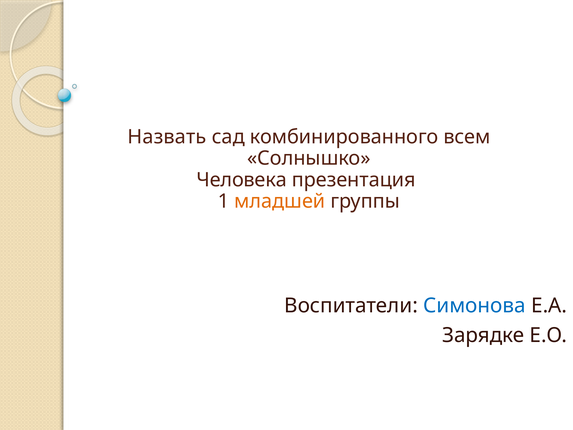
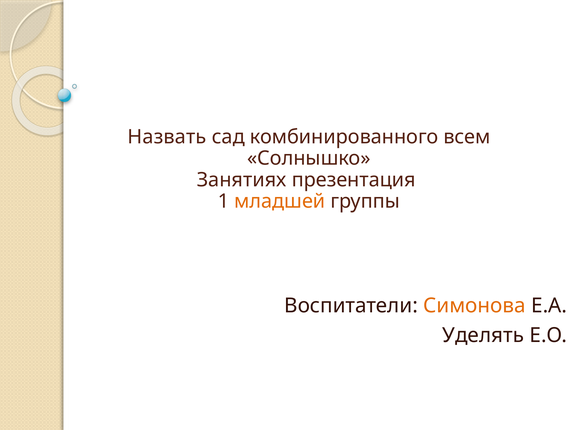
Человека: Человека -> Занятиях
Симонова colour: blue -> orange
Зарядке: Зарядке -> Уделять
